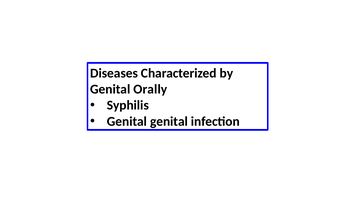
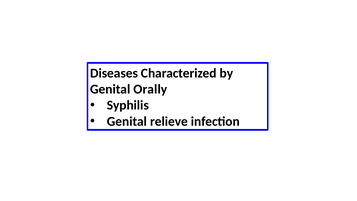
Genital genital: genital -> relieve
